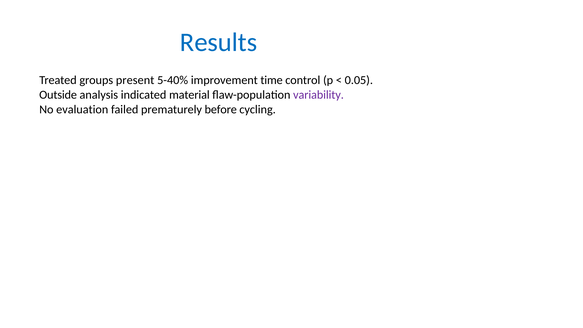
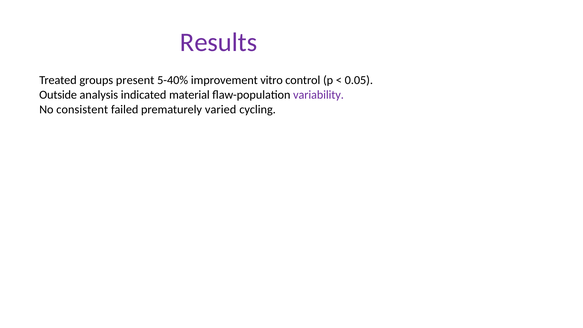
Results colour: blue -> purple
time: time -> vitro
evaluation: evaluation -> consistent
before: before -> varied
